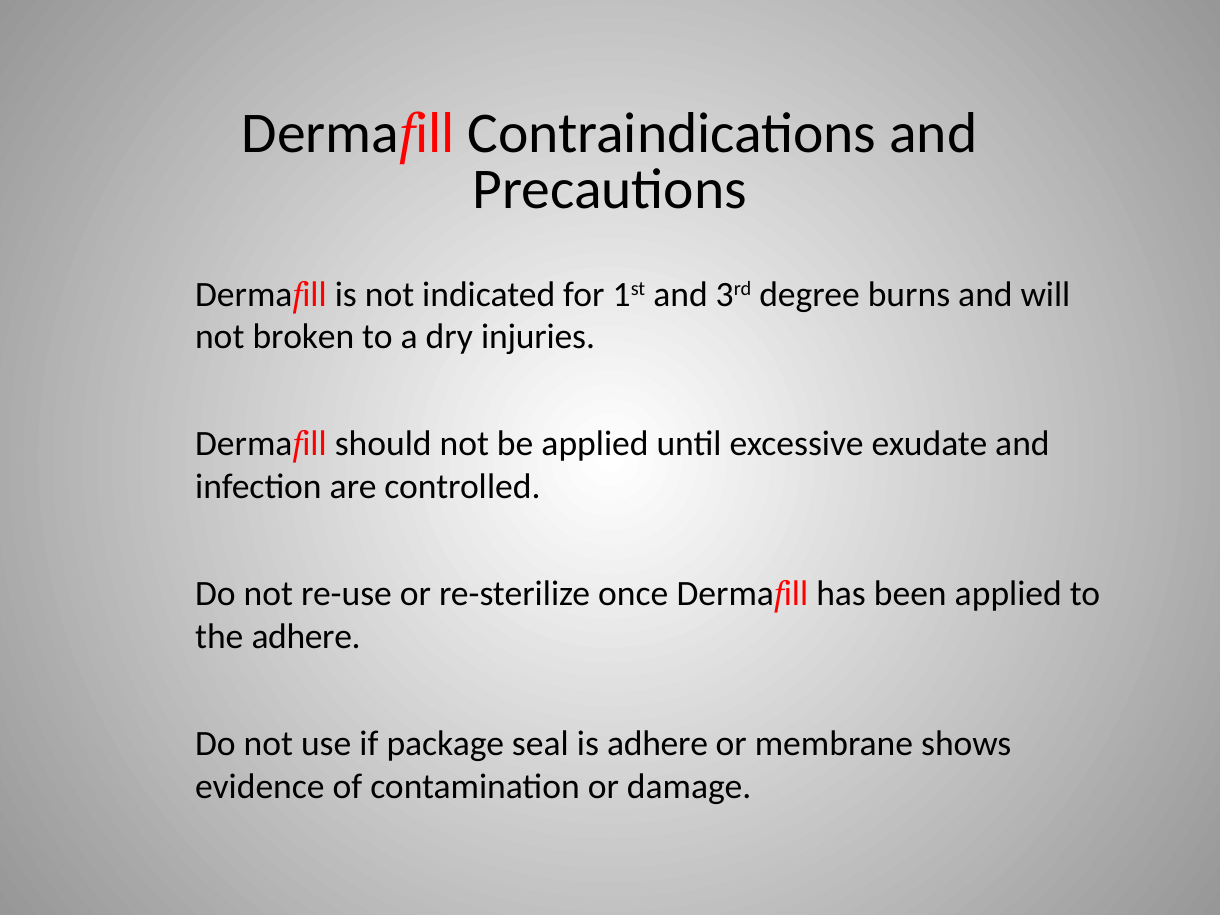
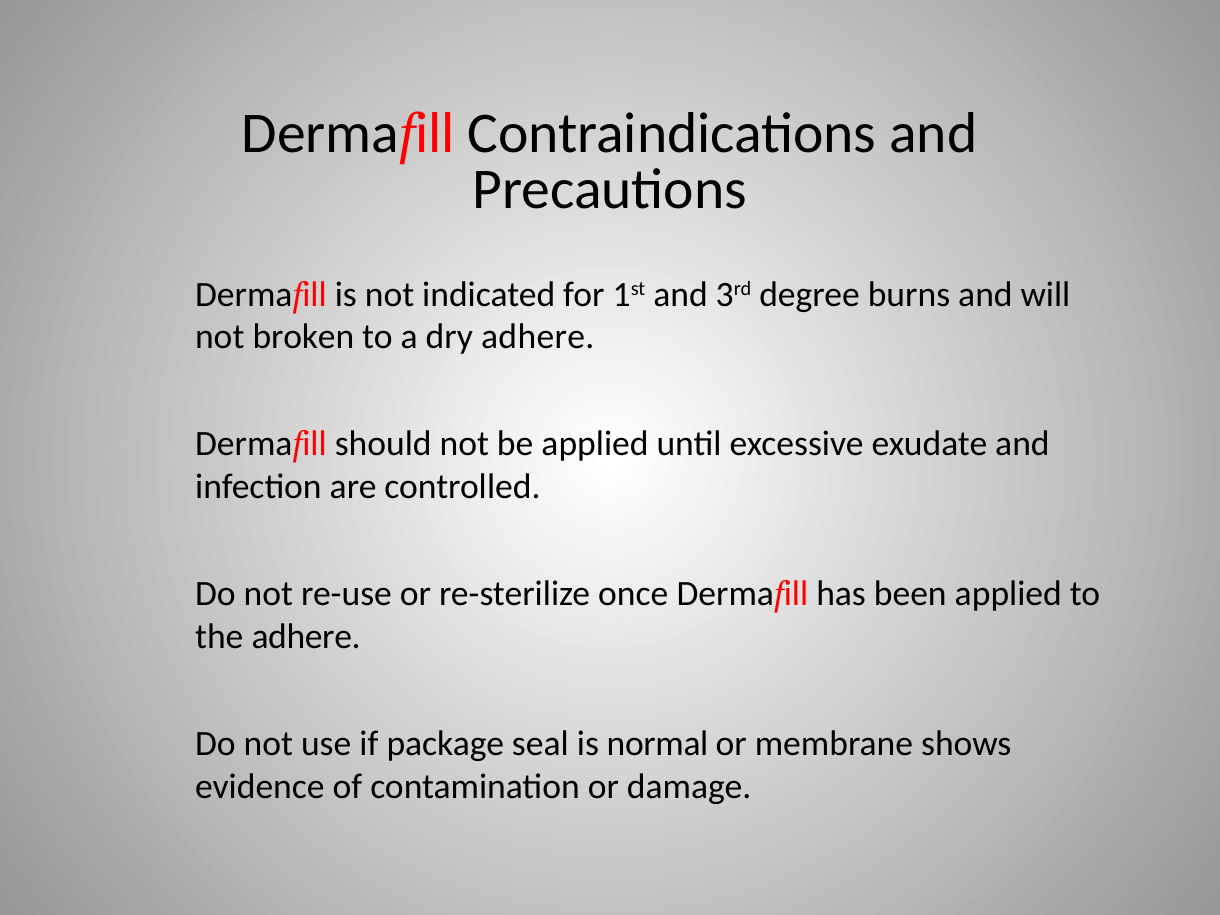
dry injuries: injuries -> adhere
is adhere: adhere -> normal
